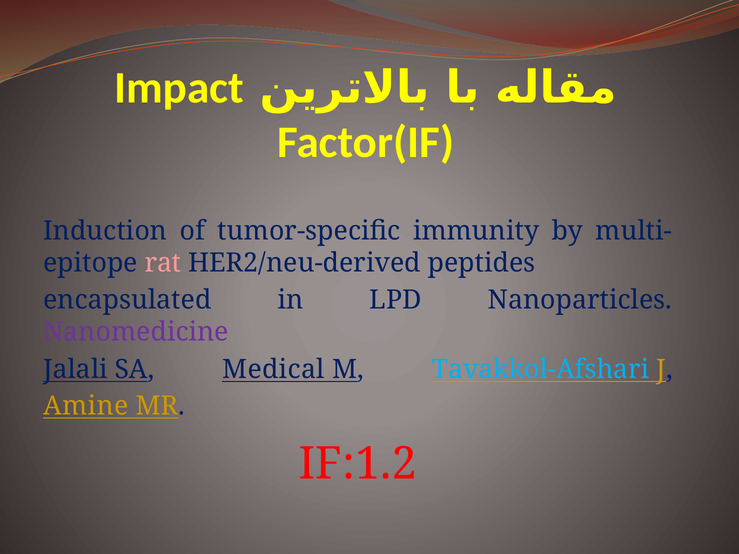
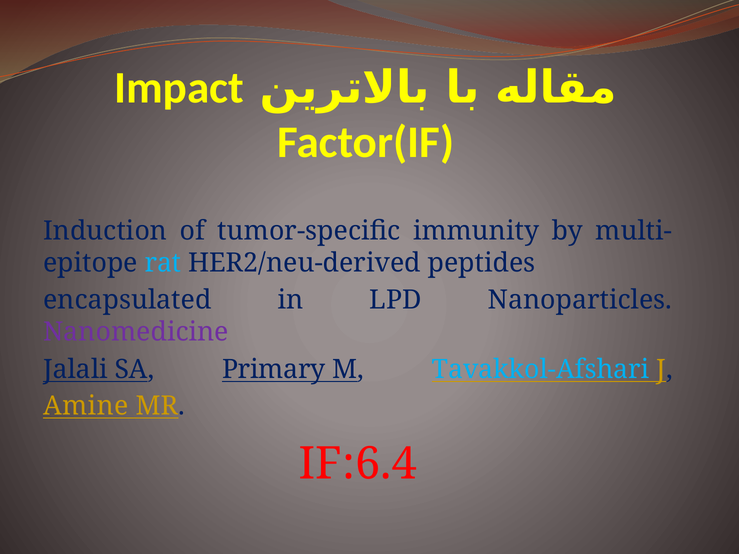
rat colour: pink -> light blue
Medical: Medical -> Primary
IF:1.2: IF:1.2 -> IF:6.4
